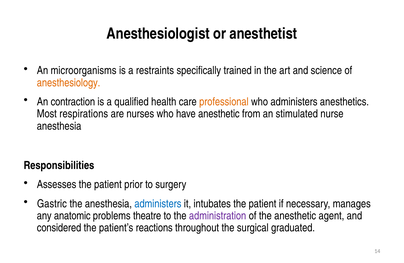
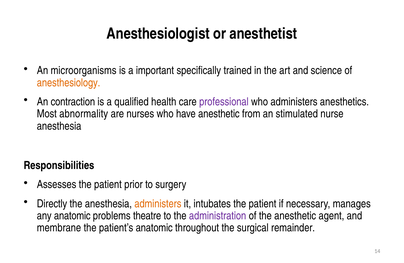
restraints: restraints -> important
professional colour: orange -> purple
respirations: respirations -> abnormality
Gastric: Gastric -> Directly
administers at (158, 204) colour: blue -> orange
considered: considered -> membrane
patient’s reactions: reactions -> anatomic
graduated: graduated -> remainder
